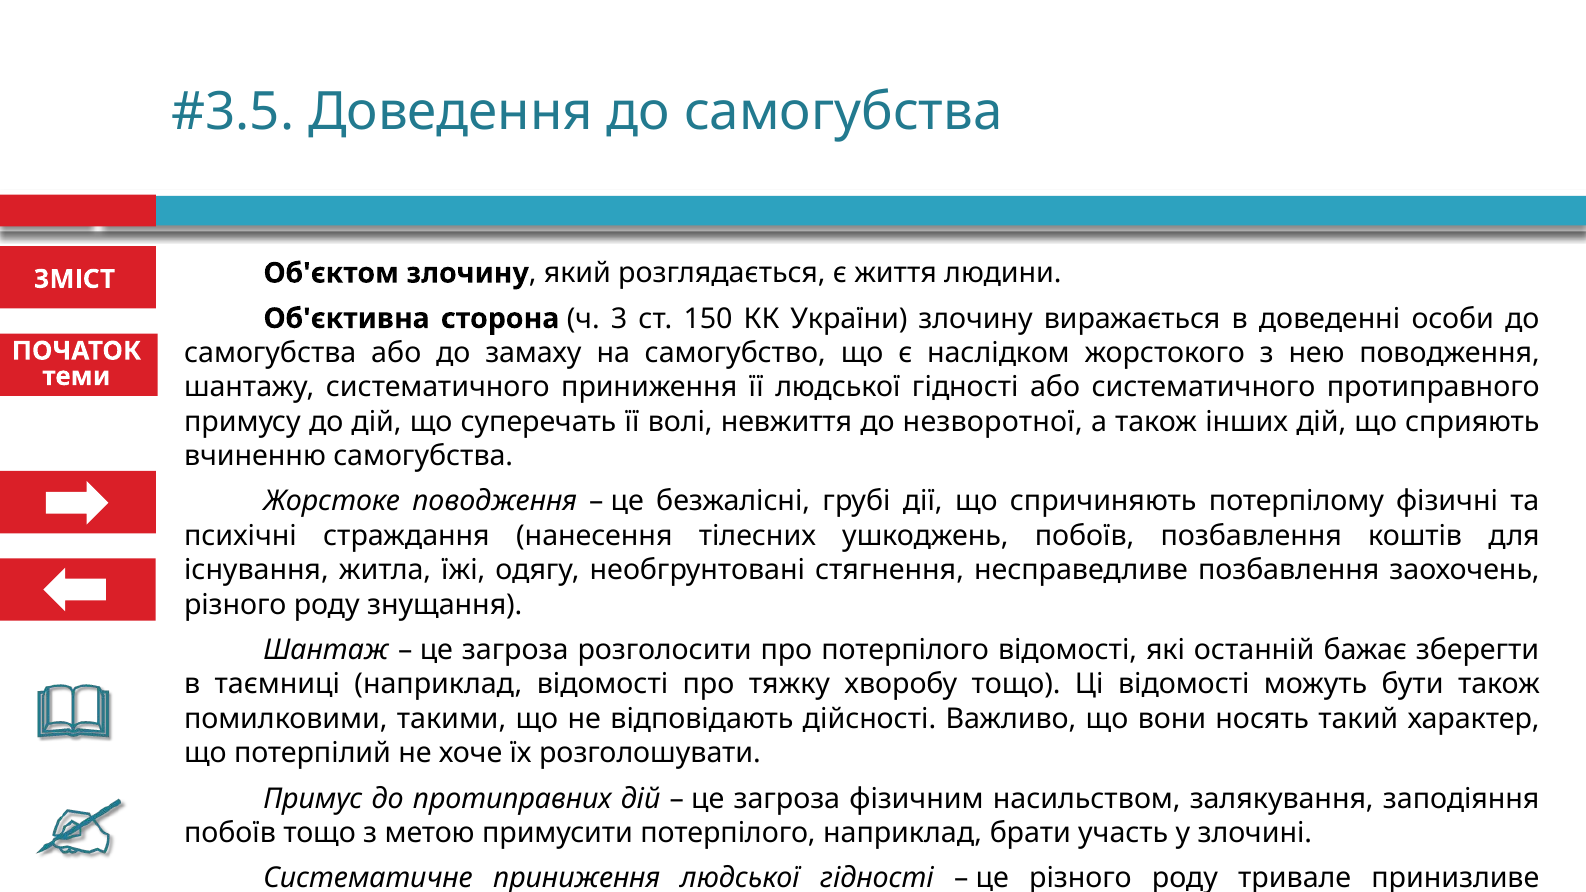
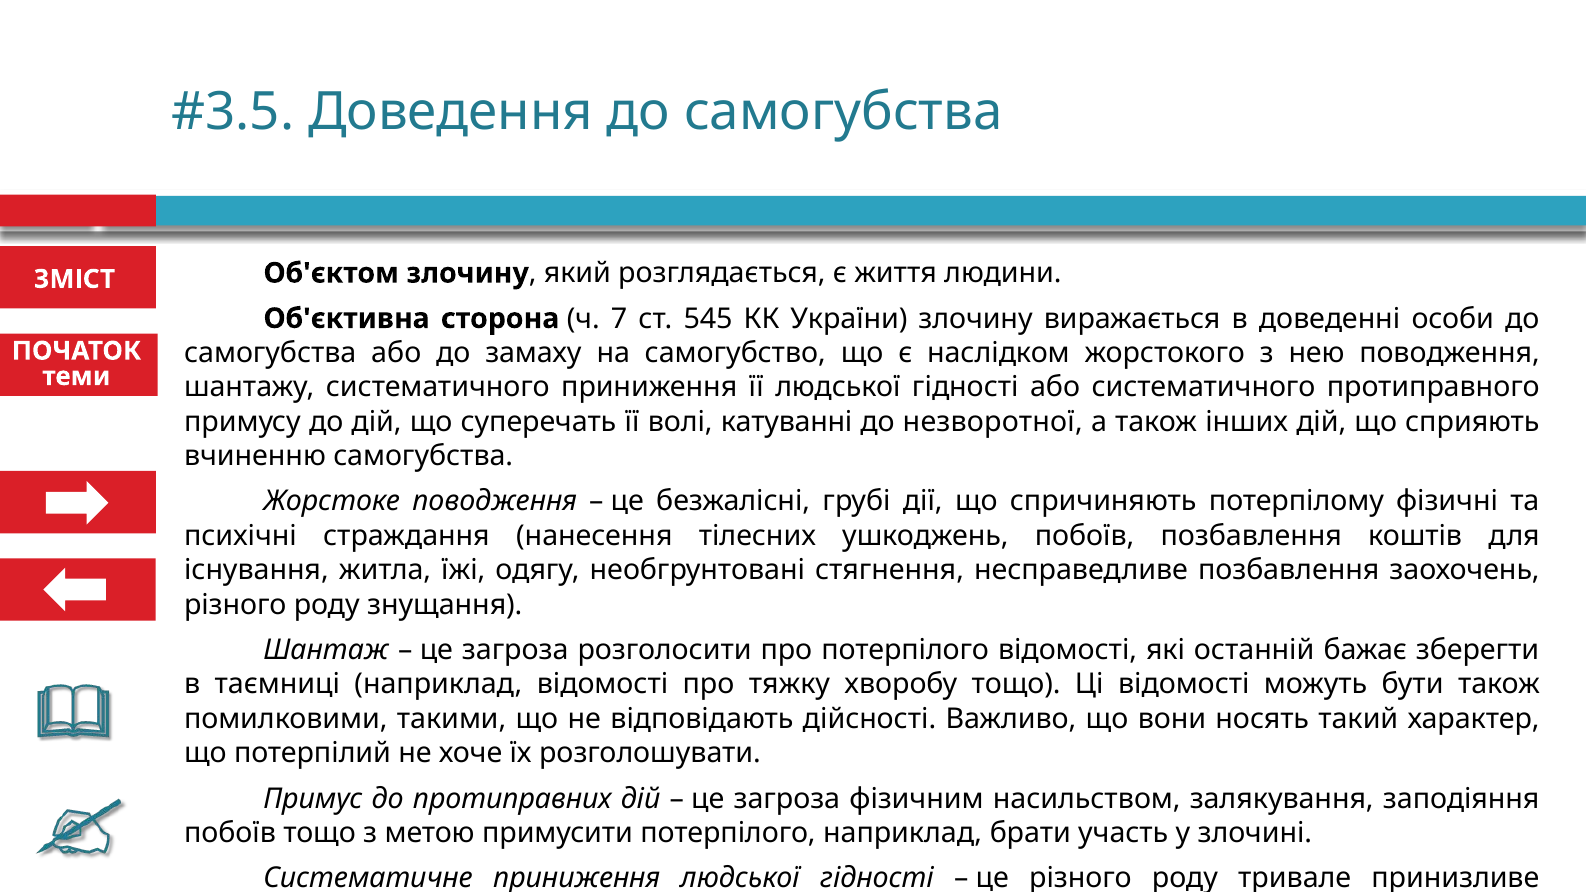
3: 3 -> 7
150: 150 -> 545
невжиття: невжиття -> катуванні
